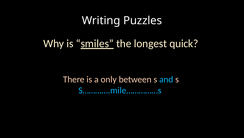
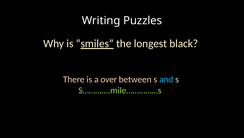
quick: quick -> black
only: only -> over
S………….mile……………s colour: light blue -> light green
